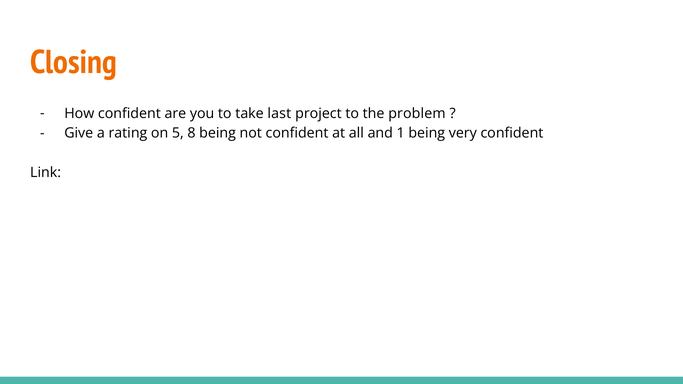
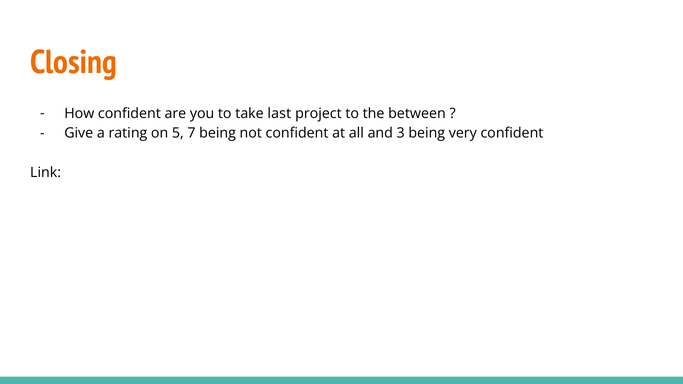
problem: problem -> between
8: 8 -> 7
1: 1 -> 3
